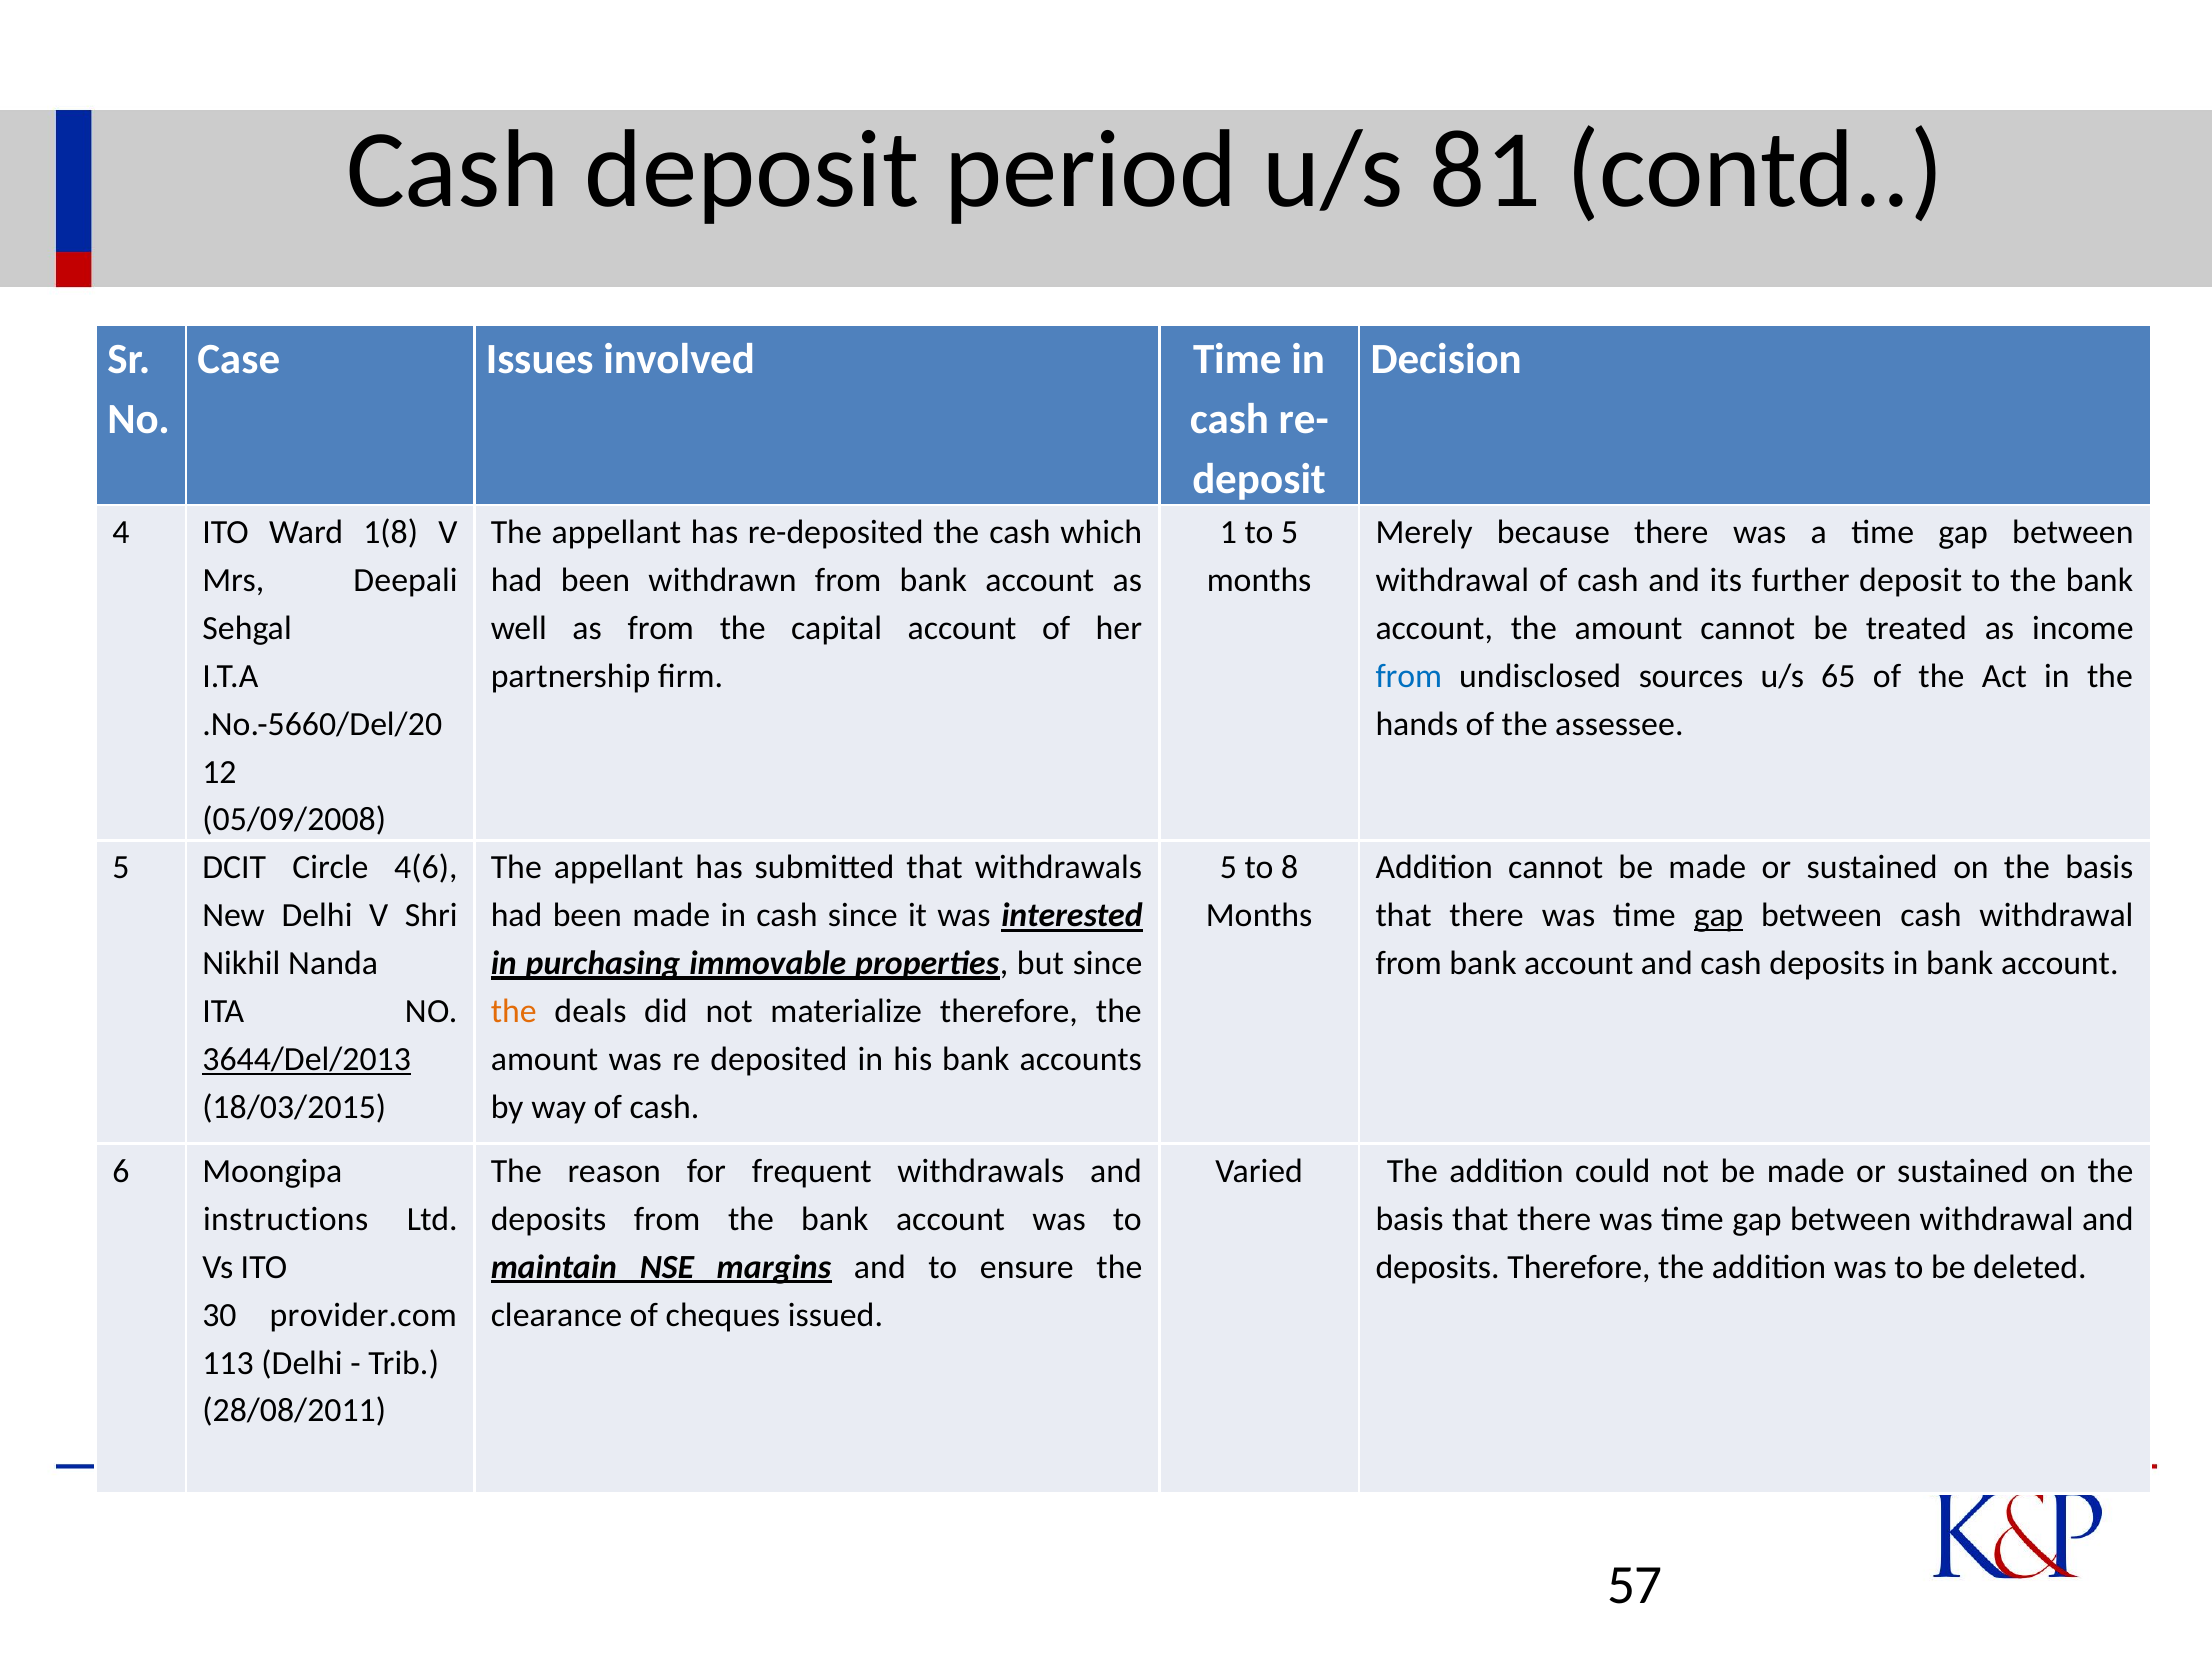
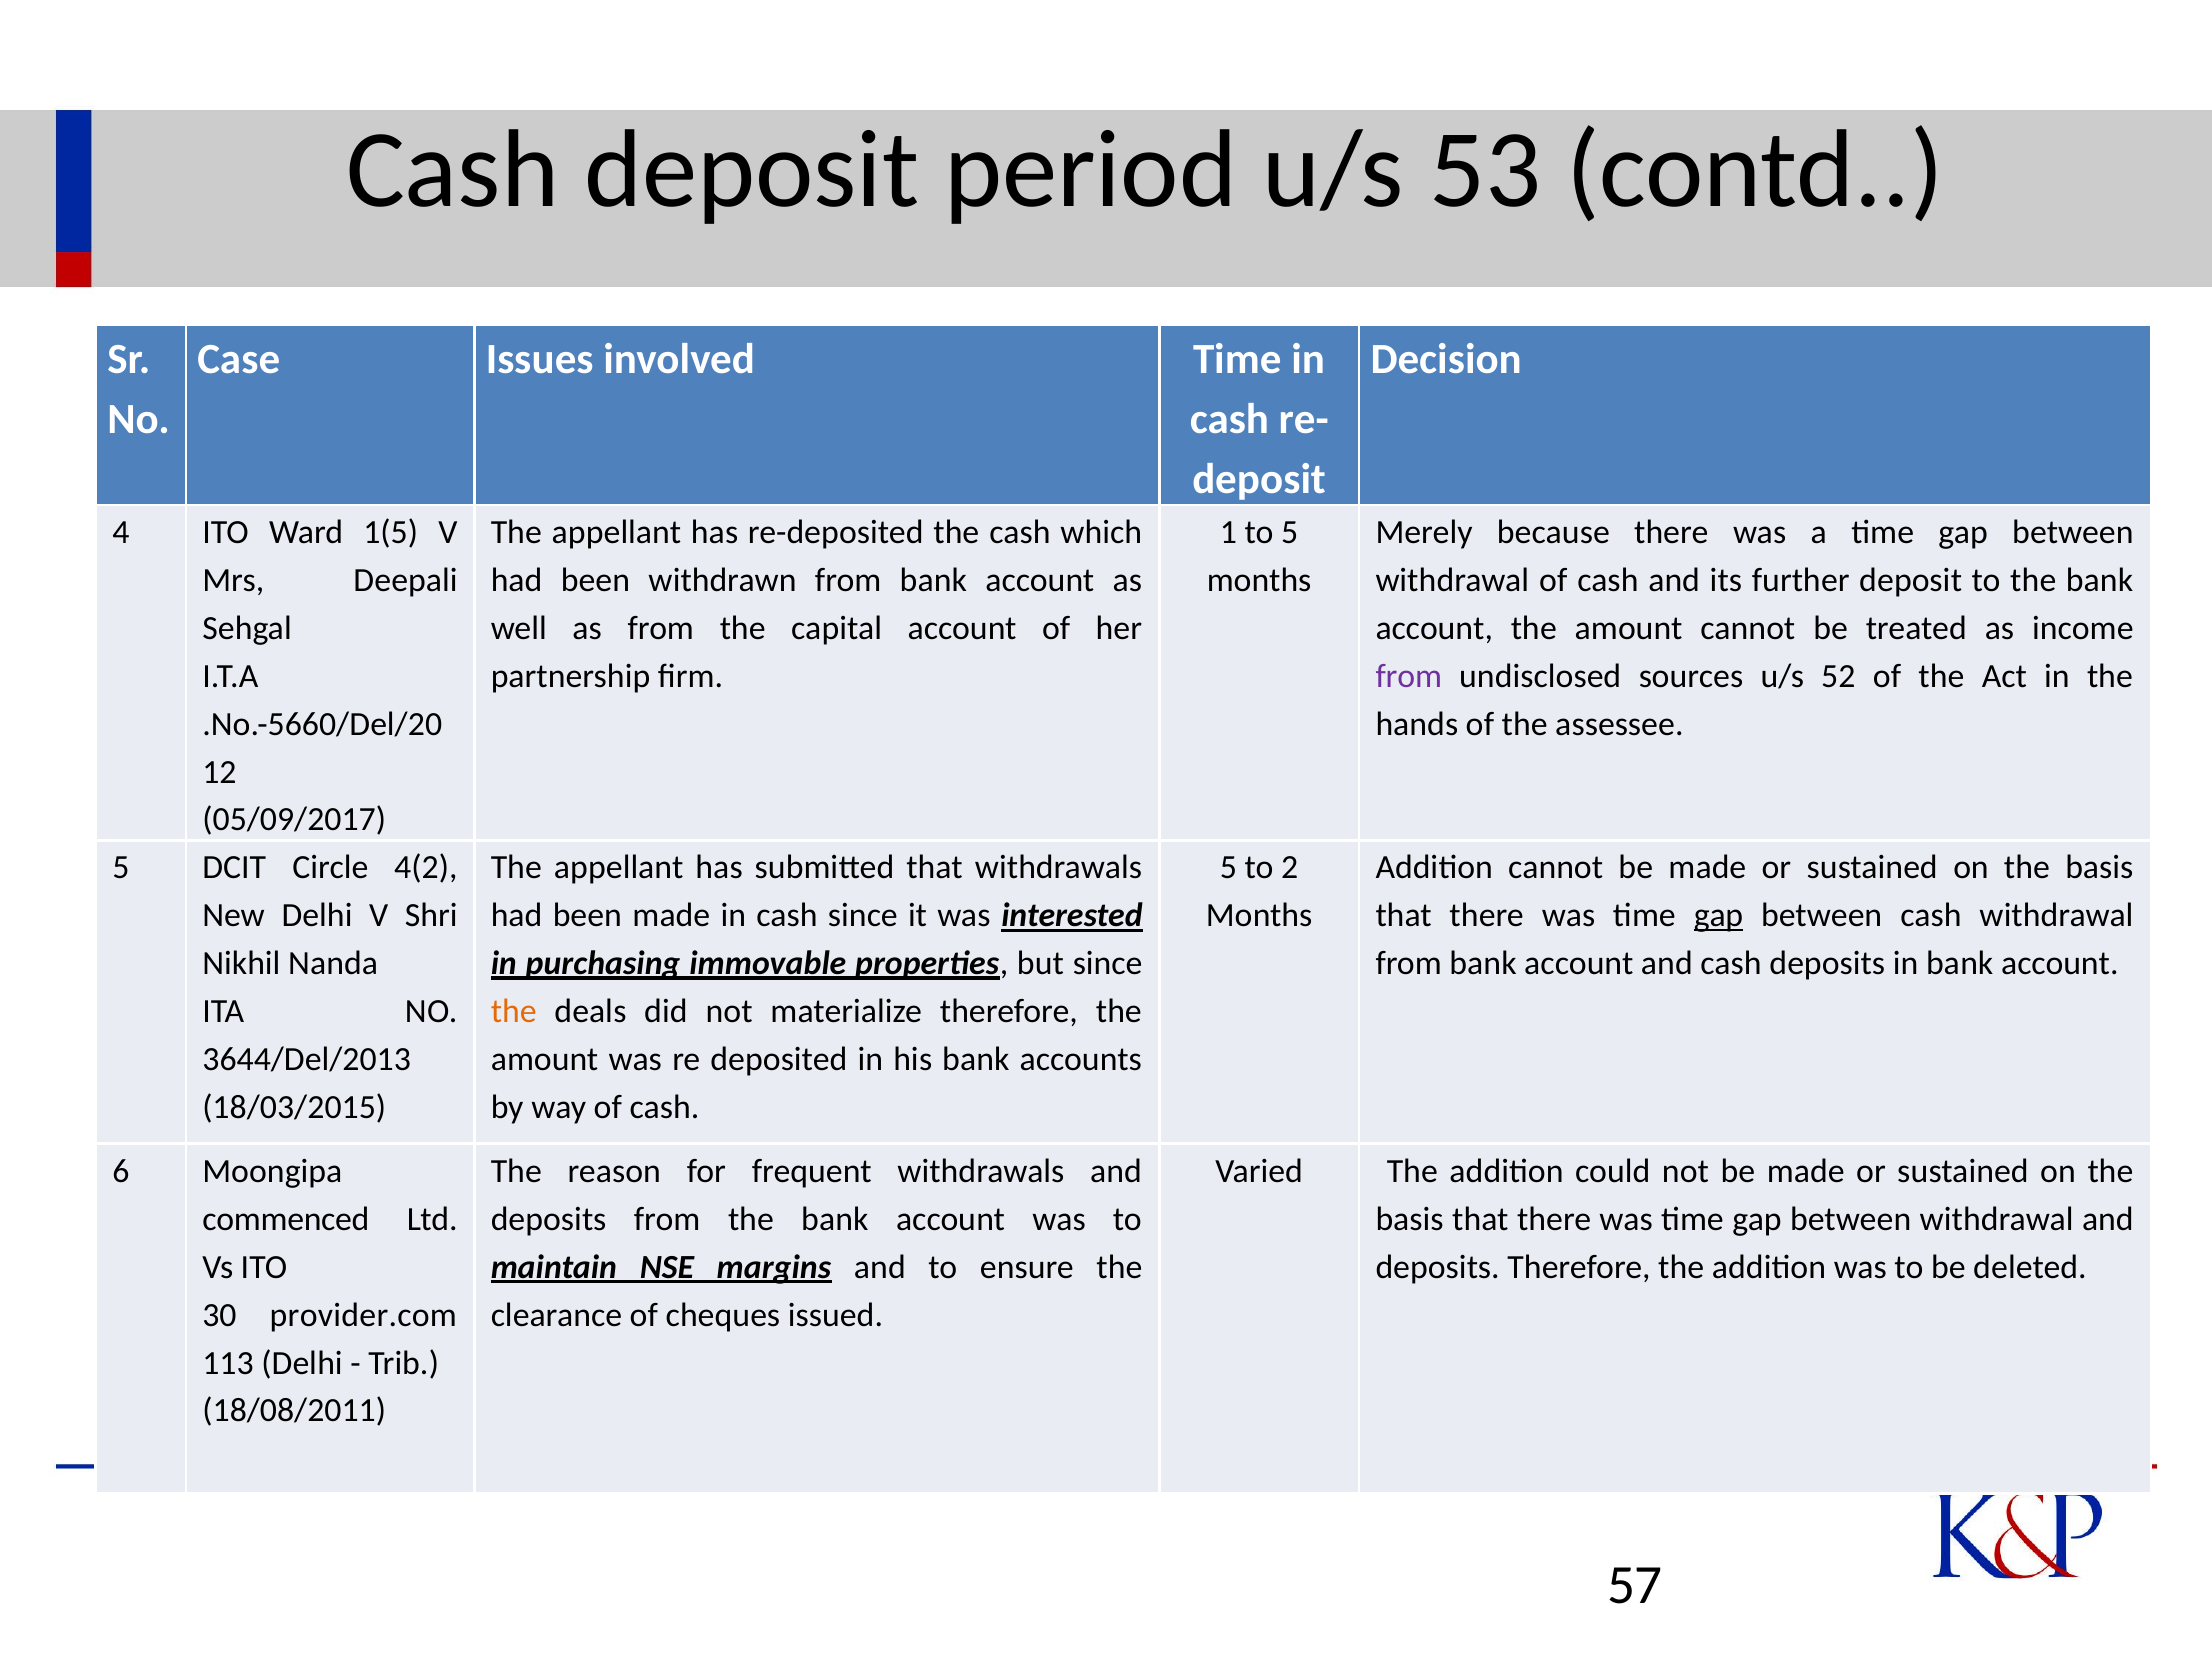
81: 81 -> 53
1(8: 1(8 -> 1(5
from at (1409, 676) colour: blue -> purple
65: 65 -> 52
05/09/2008: 05/09/2008 -> 05/09/2017
4(6: 4(6 -> 4(2
8: 8 -> 2
3644/Del/2013 underline: present -> none
instructions: instructions -> commenced
28/08/2011: 28/08/2011 -> 18/08/2011
